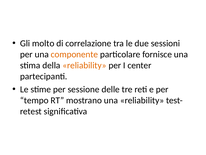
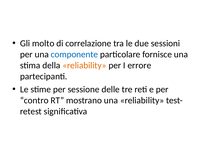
componente colour: orange -> blue
center: center -> errore
tempo: tempo -> contro
